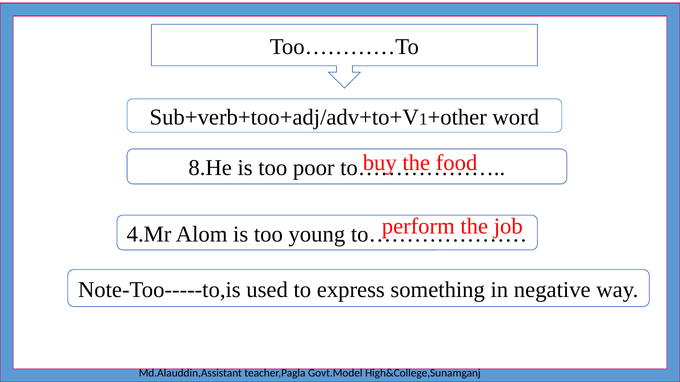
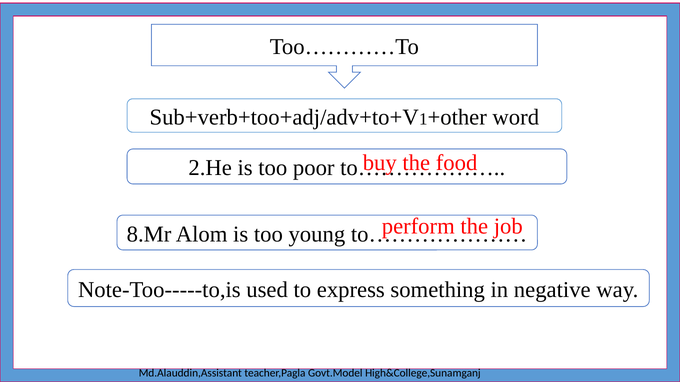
8.He: 8.He -> 2.He
4.Mr: 4.Mr -> 8.Mr
